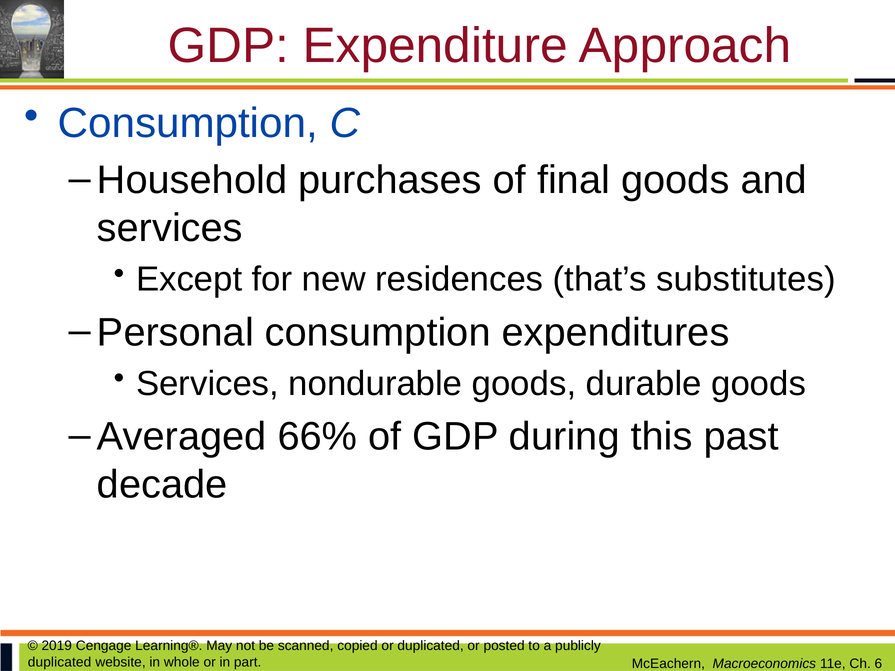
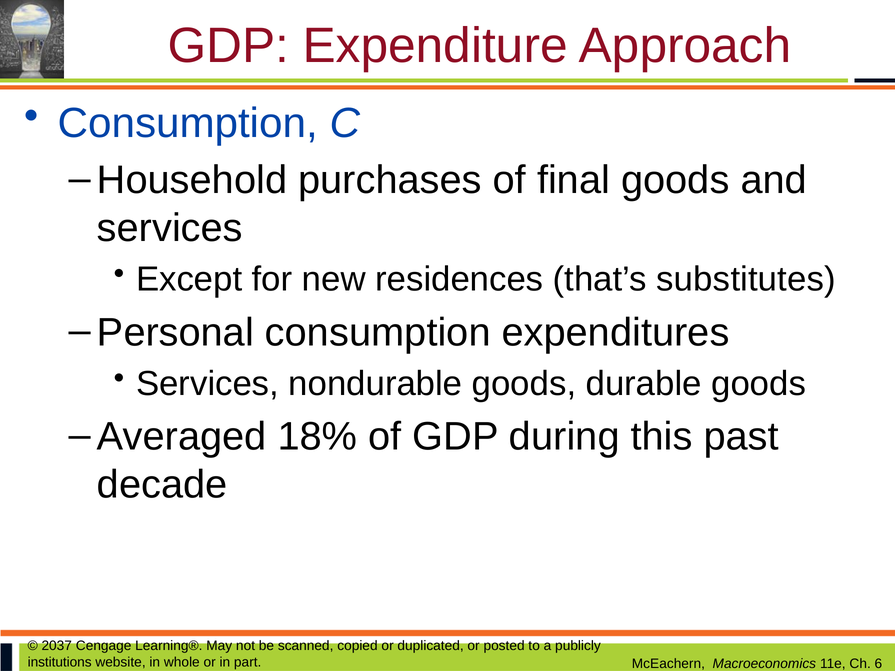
66%: 66% -> 18%
2019: 2019 -> 2037
duplicated at (60, 663): duplicated -> institutions
